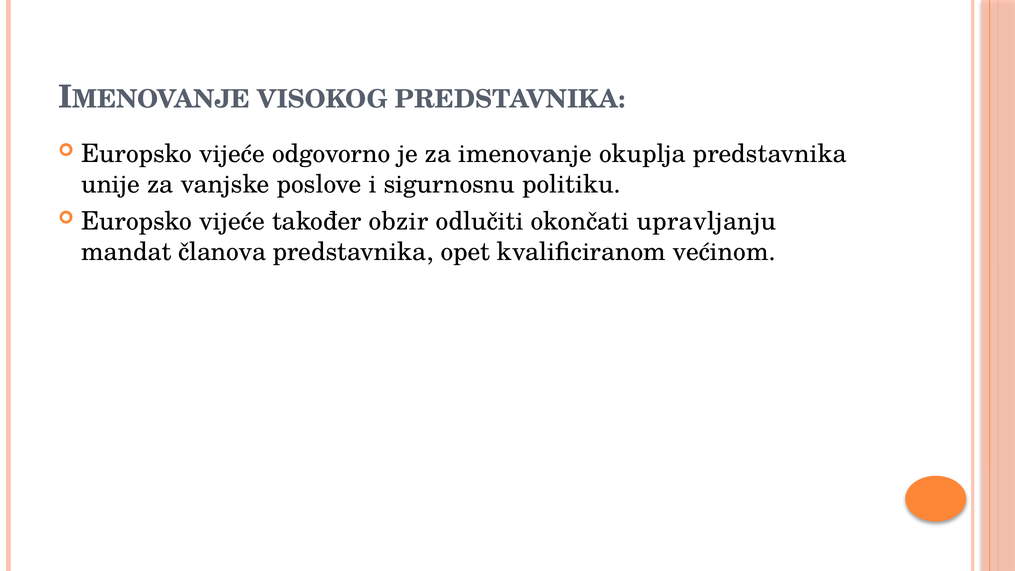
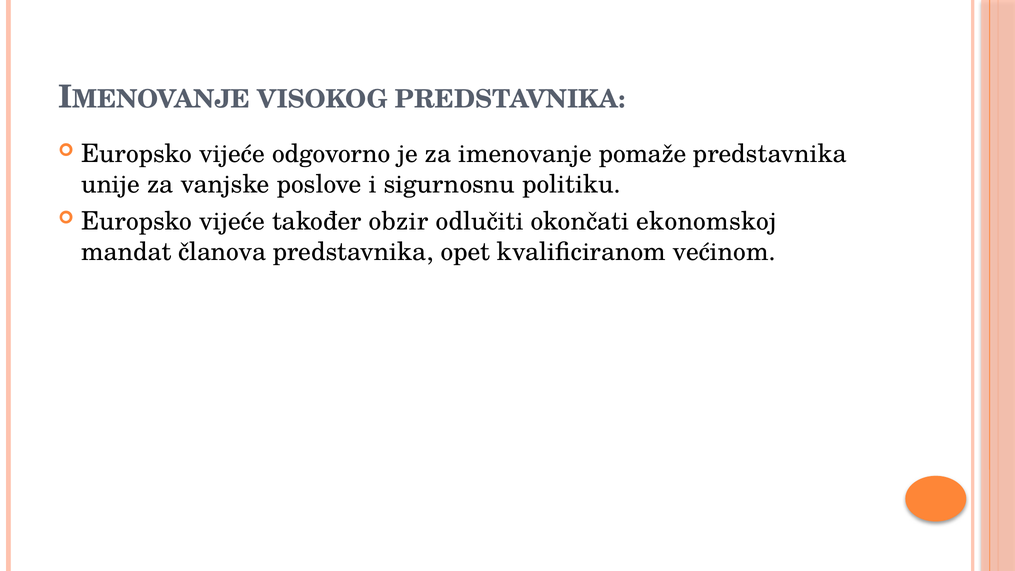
okuplja: okuplja -> pomaže
upravljanju: upravljanju -> ekonomskoj
